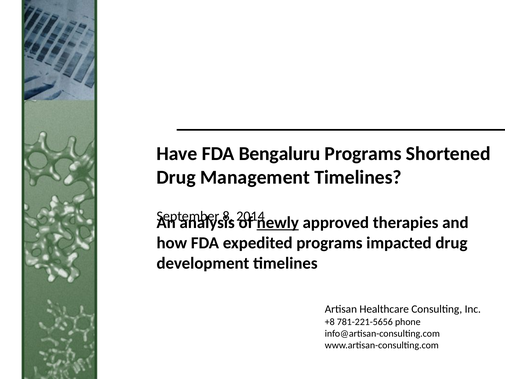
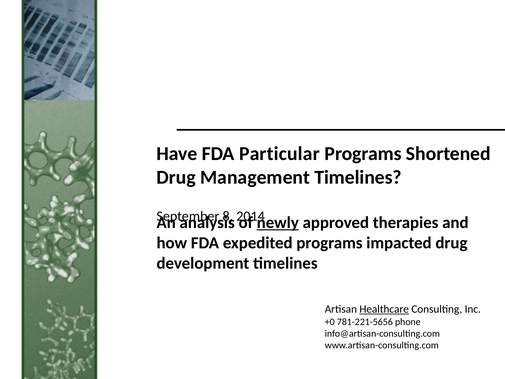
Bengaluru: Bengaluru -> Particular
Healthcare underline: none -> present
+8: +8 -> +0
